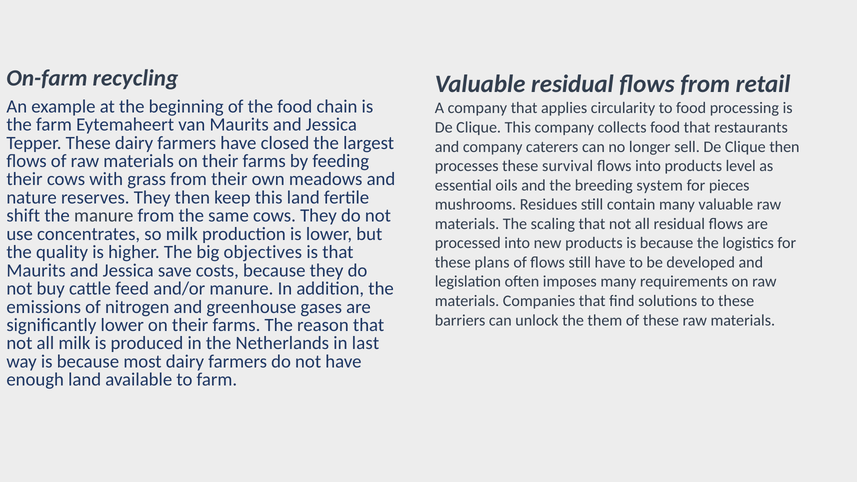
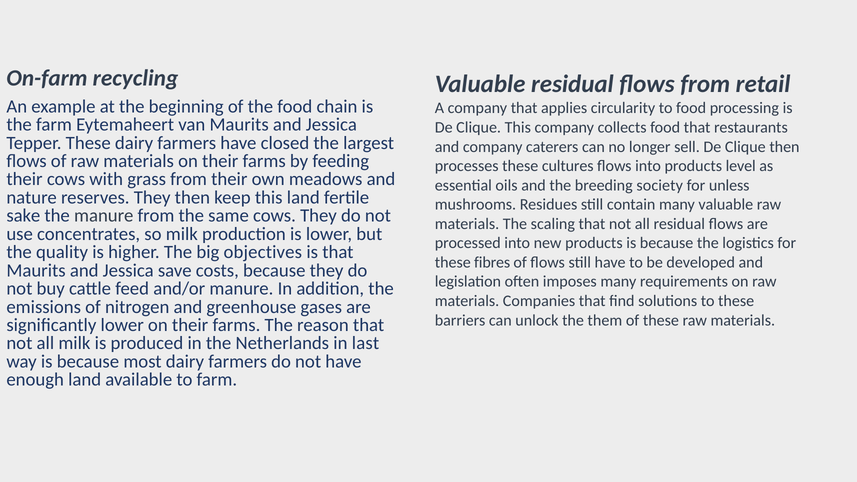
survival: survival -> cultures
system: system -> society
pieces: pieces -> unless
shift: shift -> sake
plans: plans -> fibres
